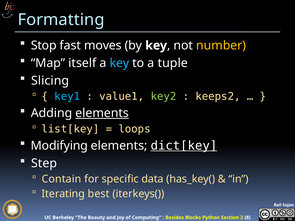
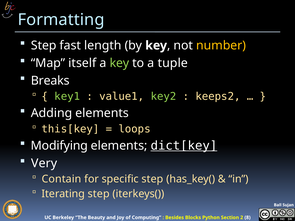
Stop at (44, 46): Stop -> Step
moves: moves -> length
key at (119, 63) colour: light blue -> light green
Slicing: Slicing -> Breaks
key1 colour: light blue -> light green
elements at (102, 113) underline: present -> none
list[key: list[key -> this[key
Step: Step -> Very
specific data: data -> step
Iterating best: best -> step
